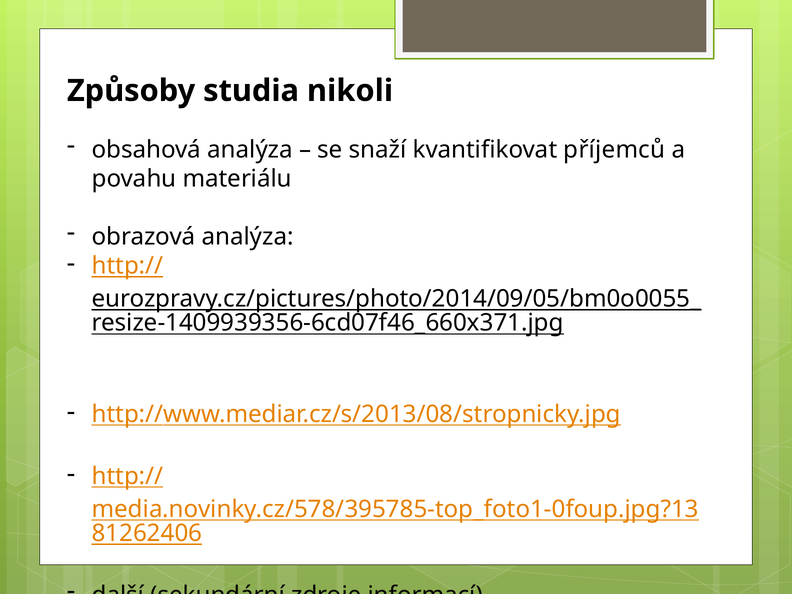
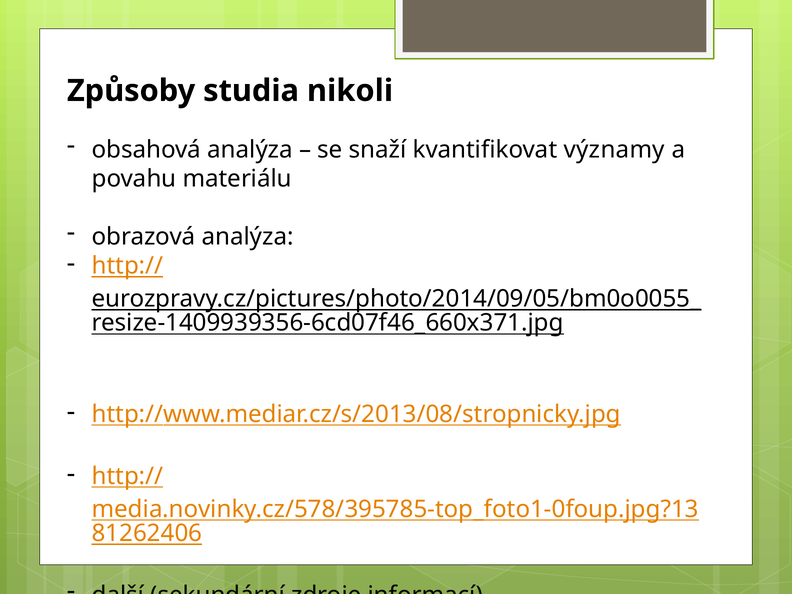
kvantifikovat příjemců: příjemců -> významy
